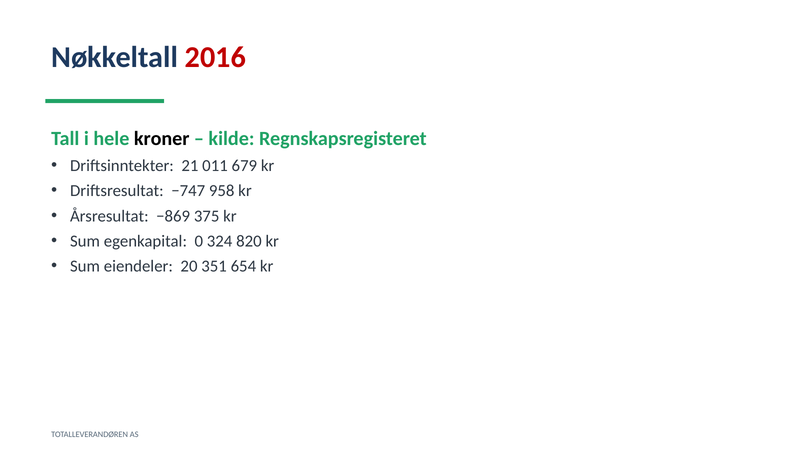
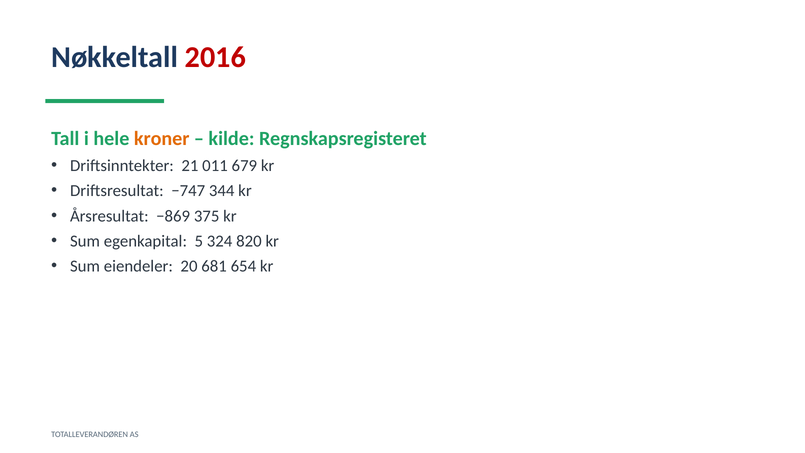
kroner colour: black -> orange
958: 958 -> 344
0: 0 -> 5
351: 351 -> 681
